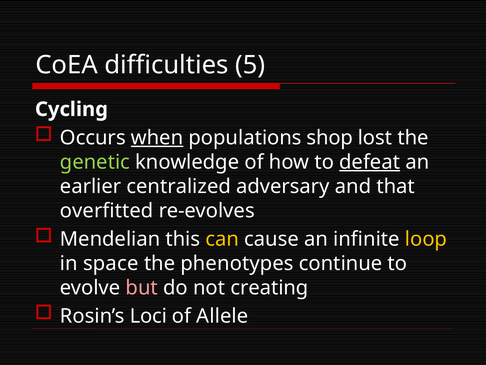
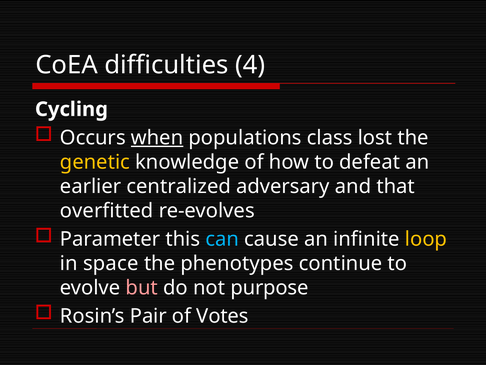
5: 5 -> 4
shop: shop -> class
genetic colour: light green -> yellow
defeat underline: present -> none
Mendelian: Mendelian -> Parameter
can colour: yellow -> light blue
creating: creating -> purpose
Loci: Loci -> Pair
Allele: Allele -> Votes
